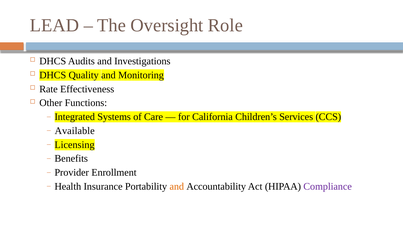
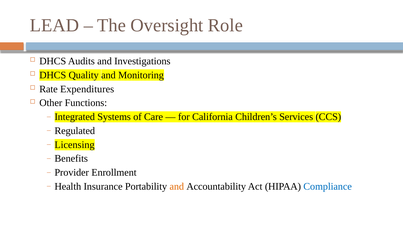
Effectiveness: Effectiveness -> Expenditures
Available: Available -> Regulated
Compliance colour: purple -> blue
